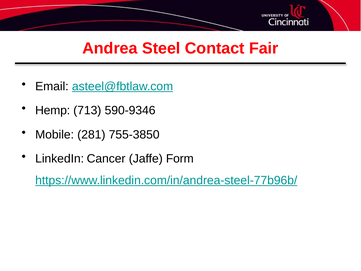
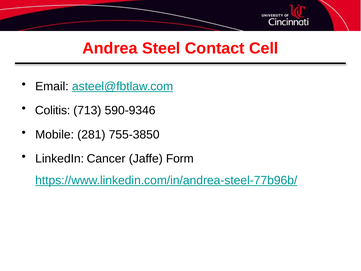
Fair: Fair -> Cell
Hemp: Hemp -> Colitis
